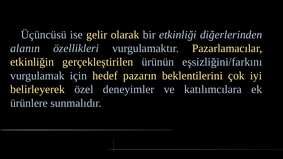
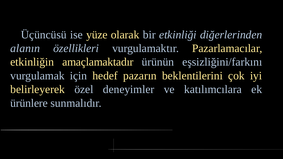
gelir: gelir -> yüze
gerçekleştirilen: gerçekleştirilen -> amaçlamaktadır
